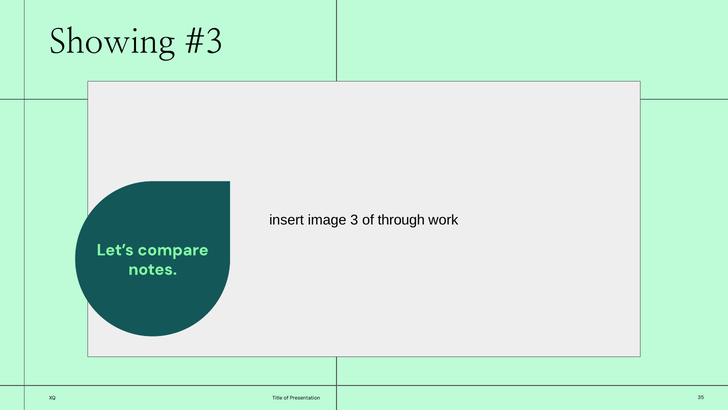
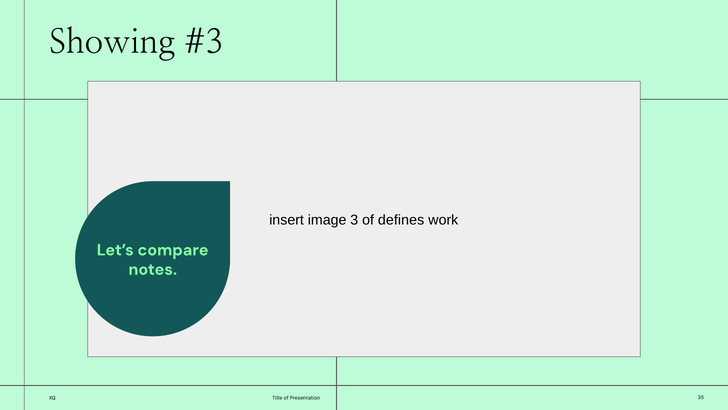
through: through -> defines
